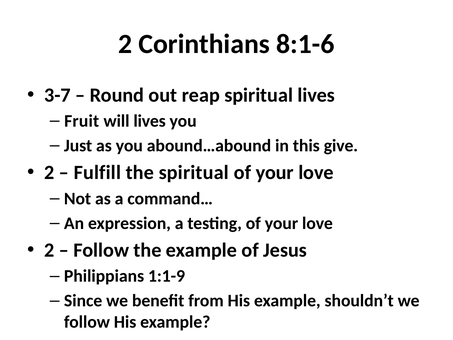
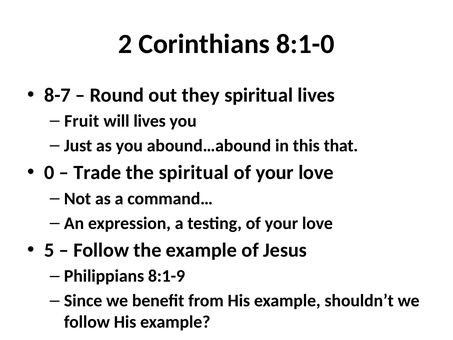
8:1-6: 8:1-6 -> 8:1-0
3-7: 3-7 -> 8-7
reap: reap -> they
give: give -> that
2 at (49, 173): 2 -> 0
Fulfill: Fulfill -> Trade
2 at (49, 250): 2 -> 5
1:1-9: 1:1-9 -> 8:1-9
